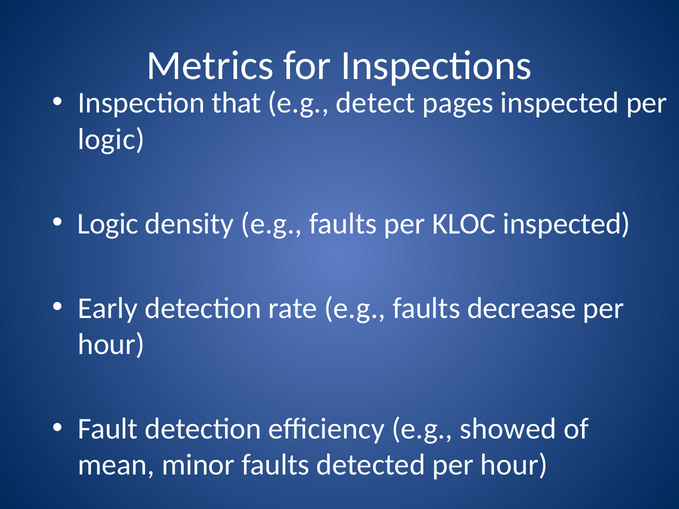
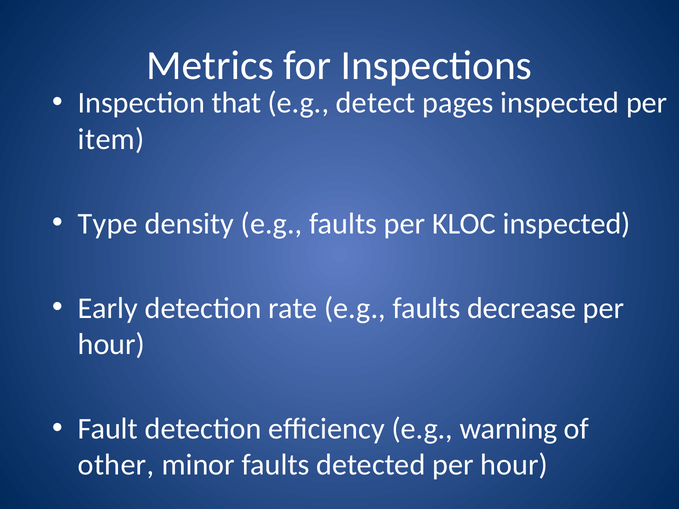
logic at (111, 139): logic -> item
Logic at (108, 224): Logic -> Type
showed: showed -> warning
mean: mean -> other
